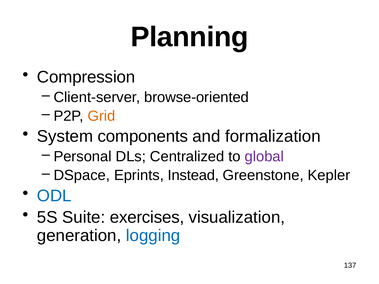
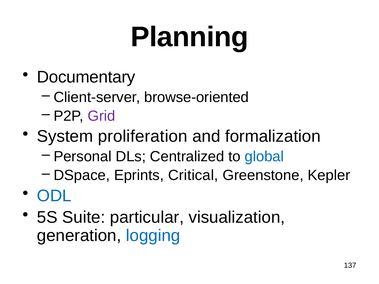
Compression: Compression -> Documentary
Grid colour: orange -> purple
components: components -> proliferation
global colour: purple -> blue
Instead: Instead -> Critical
exercises: exercises -> particular
